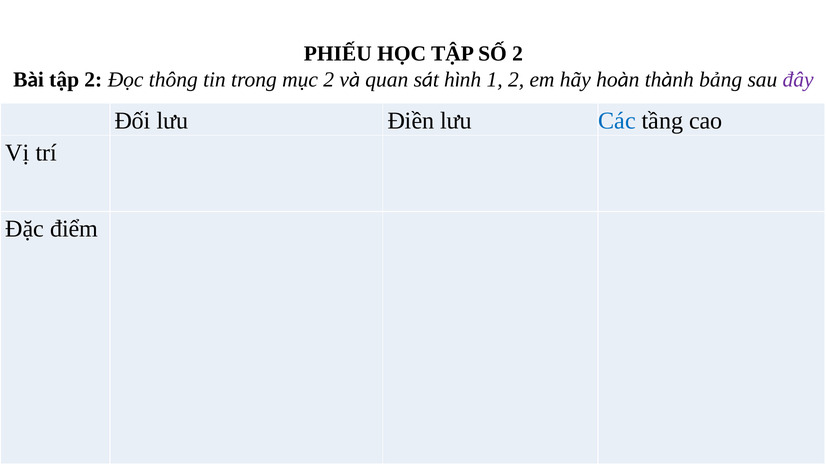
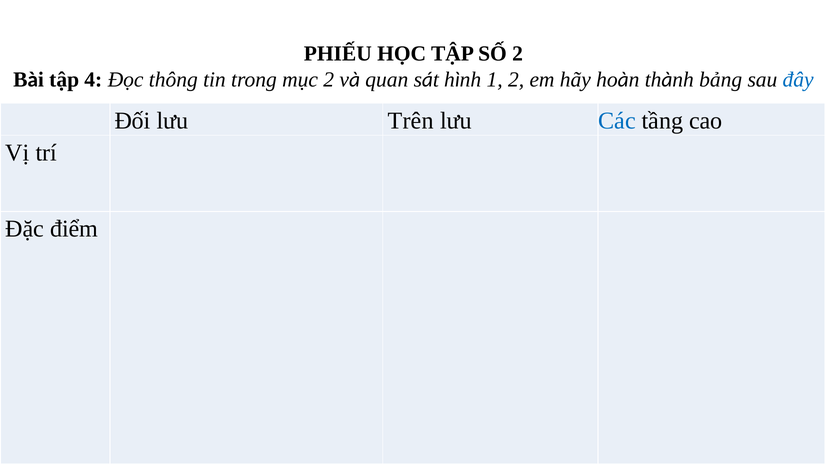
tập 2: 2 -> 4
đây colour: purple -> blue
Điền: Điền -> Trên
